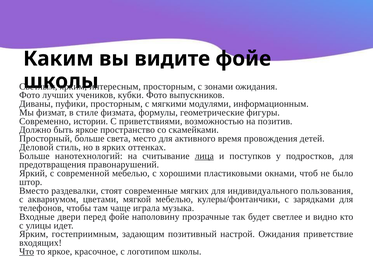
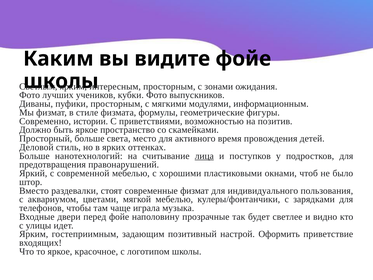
современные мягких: мягких -> физмат
настрой Ожидания: Ожидания -> Оформить
Что underline: present -> none
